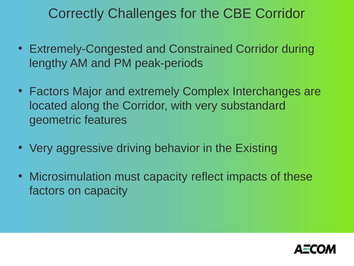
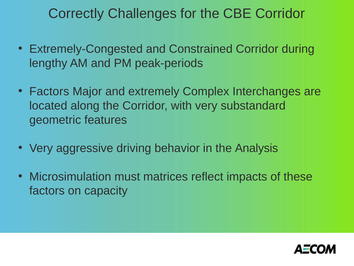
Existing: Existing -> Analysis
must capacity: capacity -> matrices
